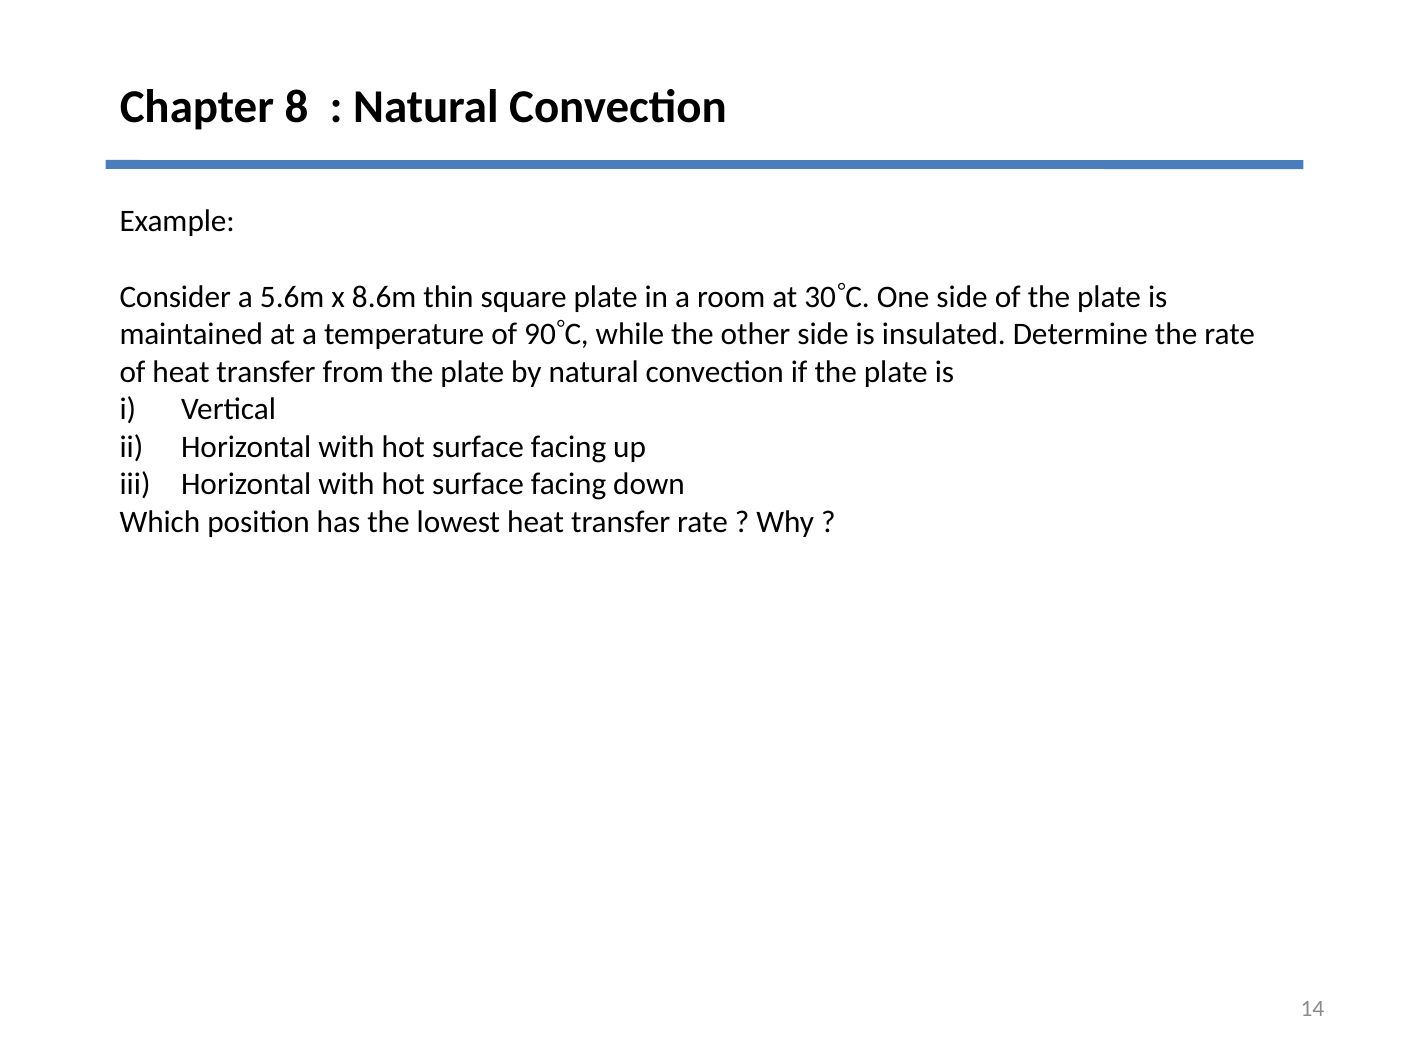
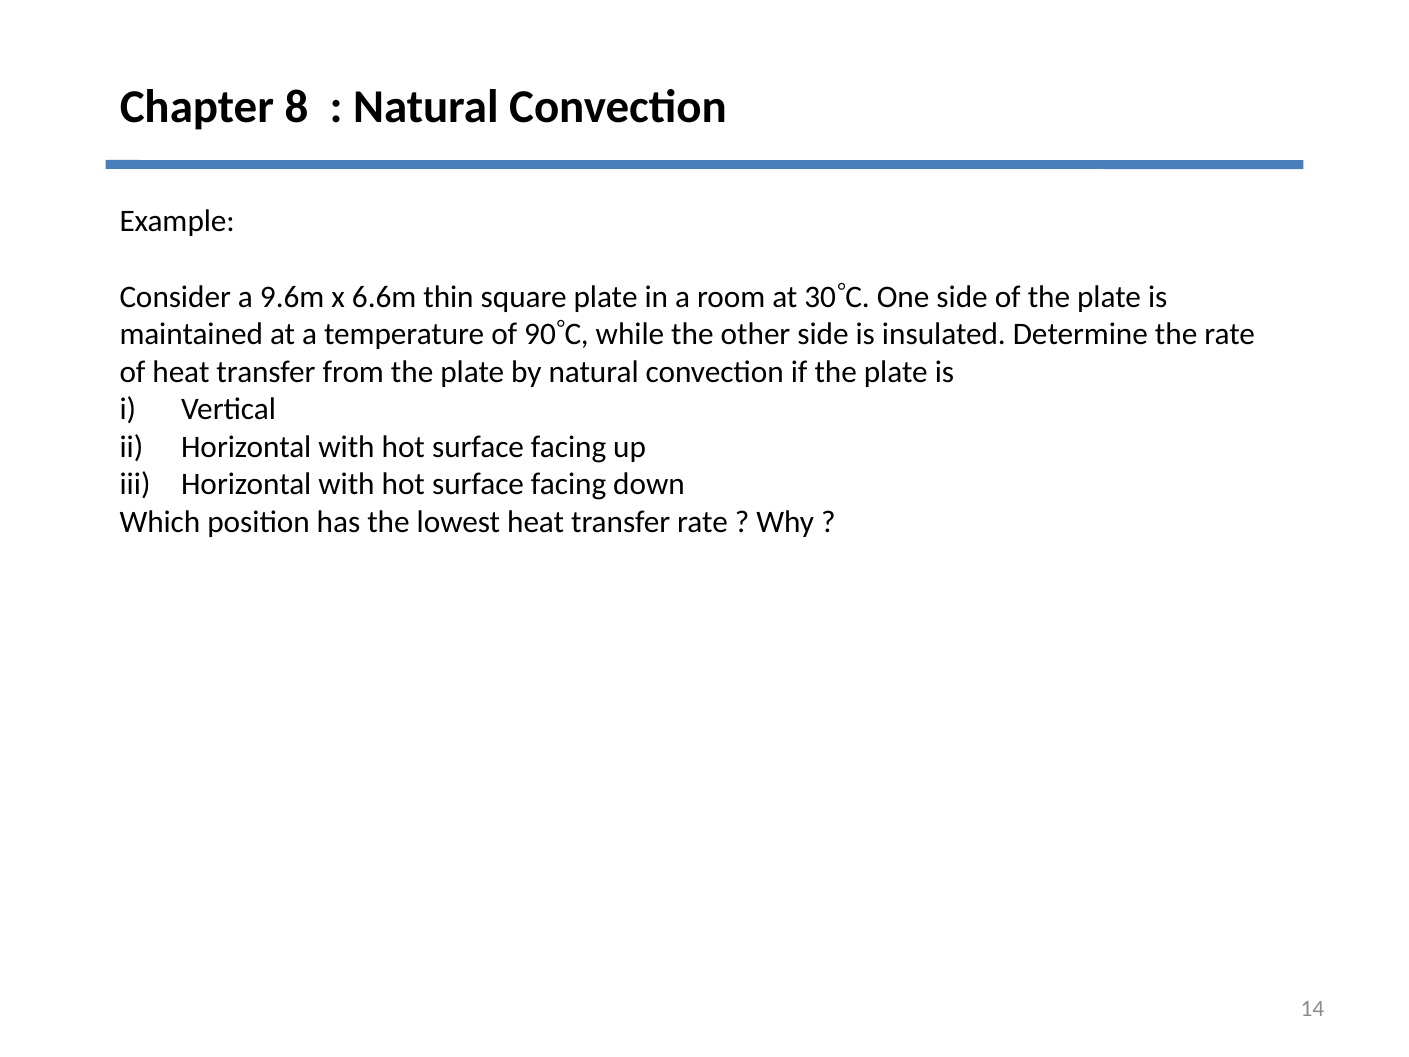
5.6m: 5.6m -> 9.6m
8.6m: 8.6m -> 6.6m
